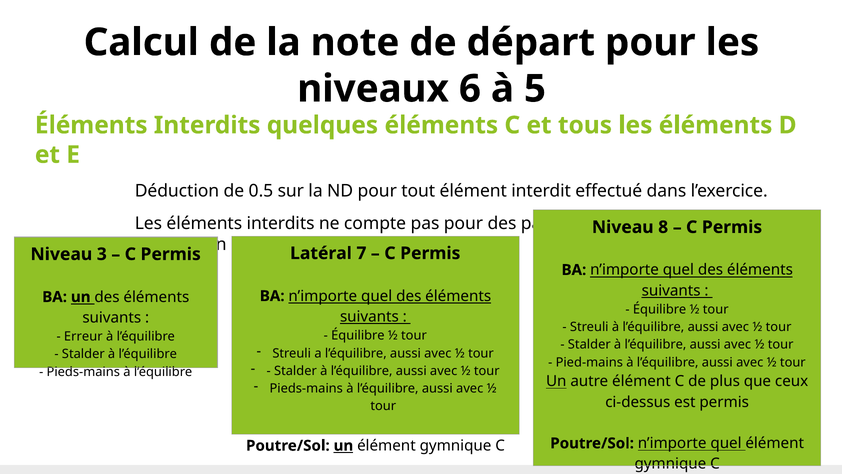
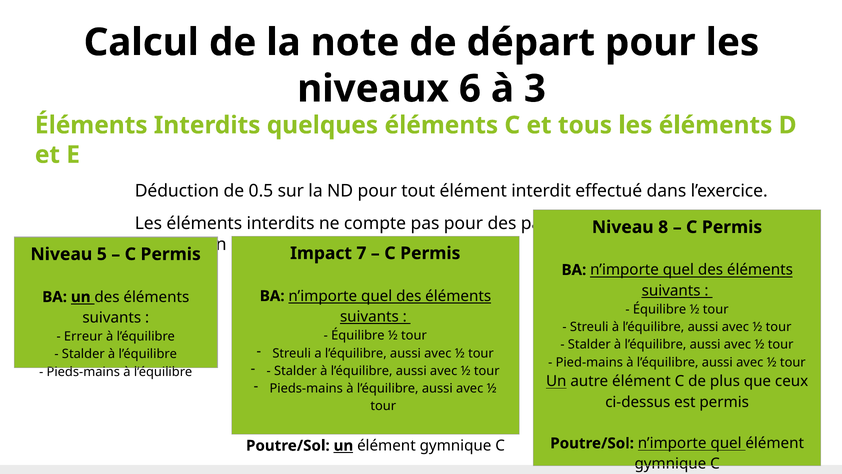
5: 5 -> 3
Latéral: Latéral -> Impact
3: 3 -> 5
